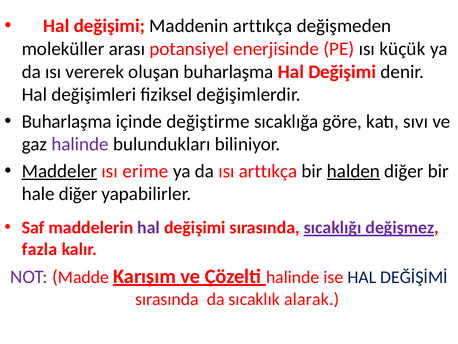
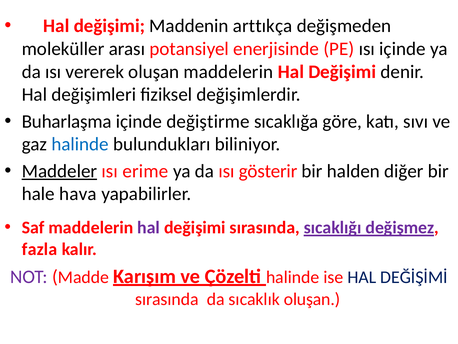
ısı küçük: küçük -> içinde
oluşan buharlaşma: buharlaşma -> maddelerin
halinde at (80, 144) colour: purple -> blue
ısı arttıkça: arttıkça -> gösterir
halden underline: present -> none
hale diğer: diğer -> hava
sıcaklık alarak: alarak -> oluşan
